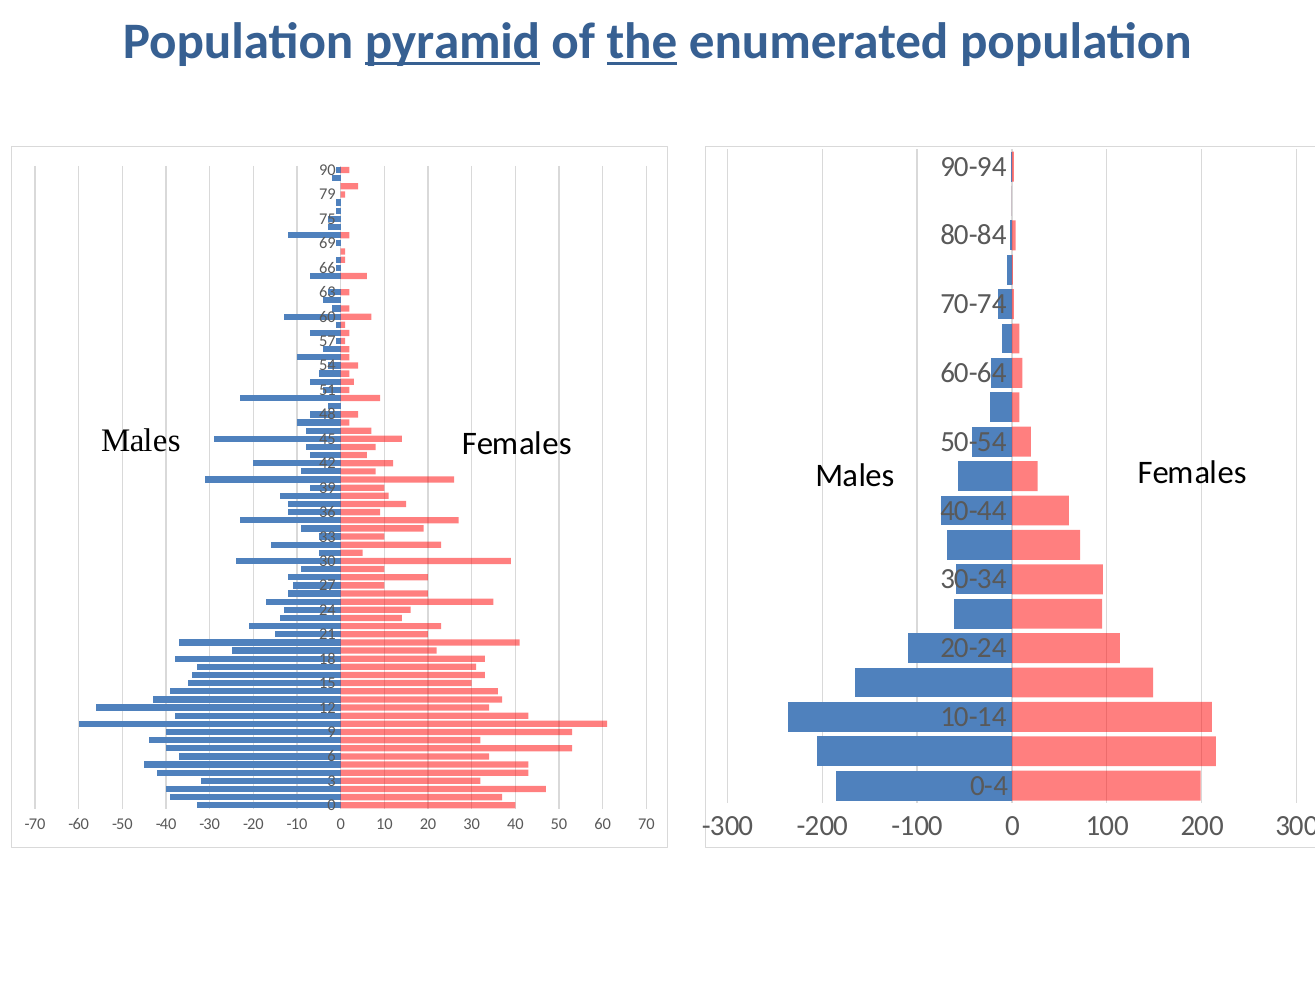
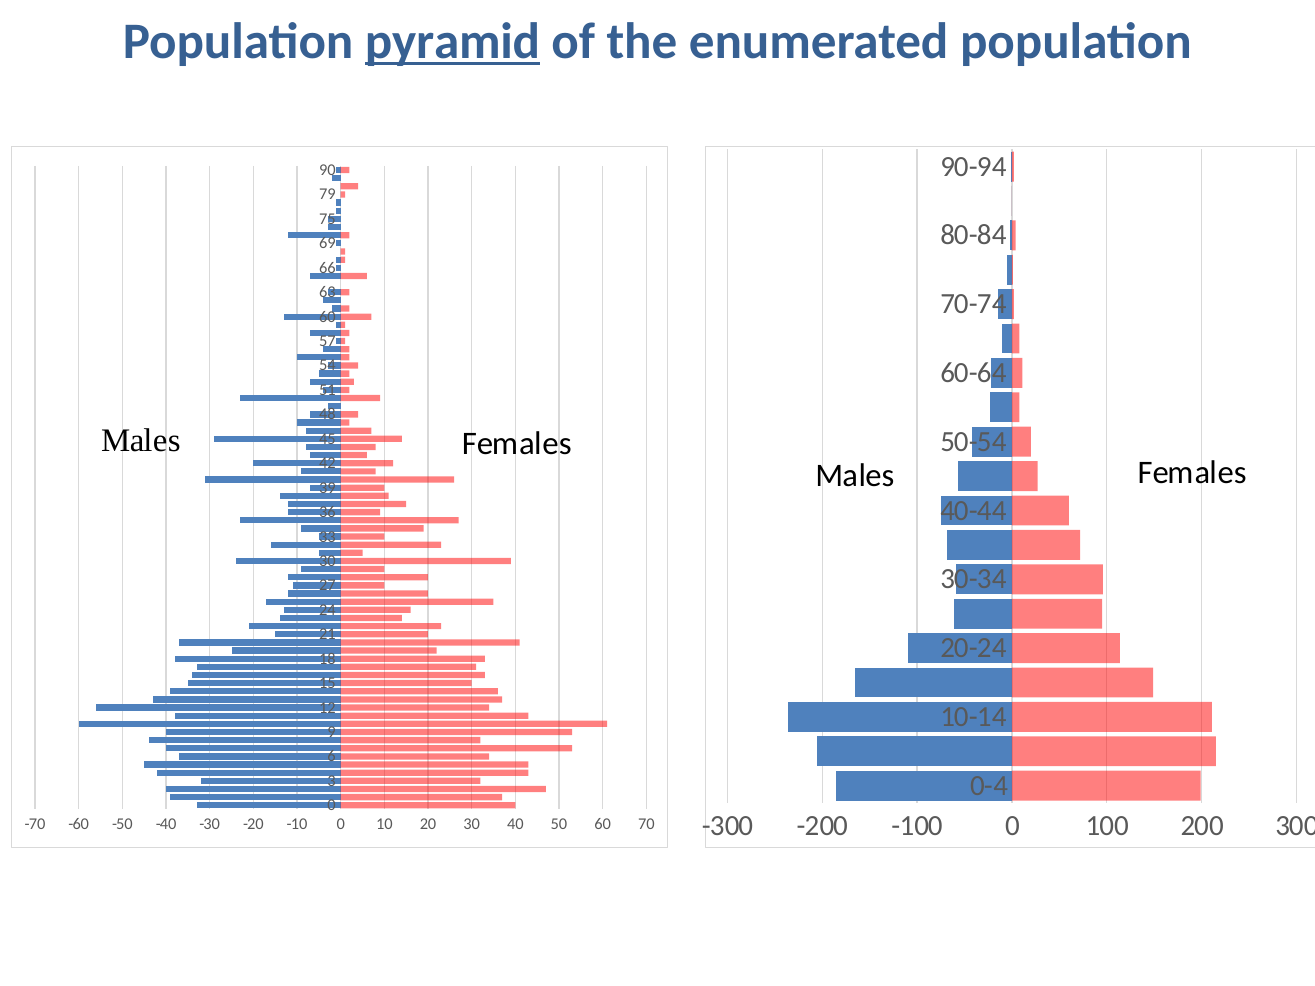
the underline: present -> none
